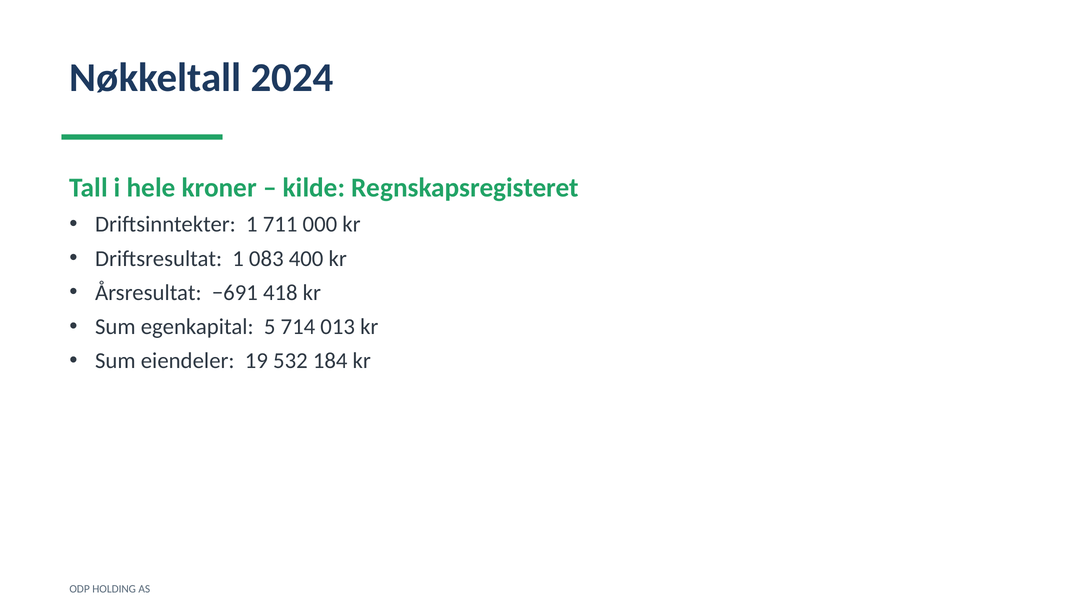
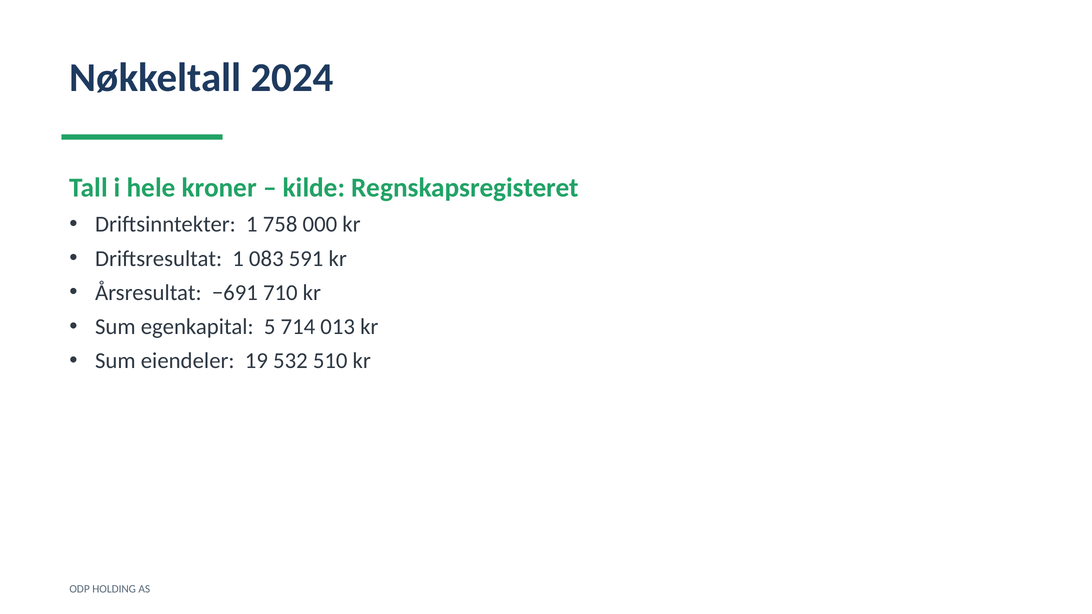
711: 711 -> 758
400: 400 -> 591
418: 418 -> 710
184: 184 -> 510
